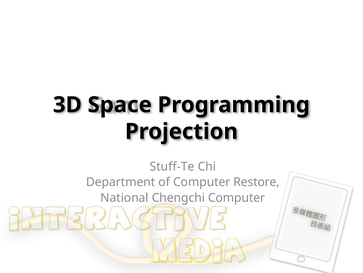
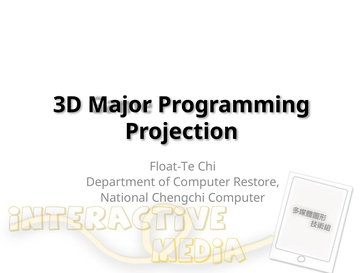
Space: Space -> Major
Stuff-Te: Stuff-Te -> Float-Te
